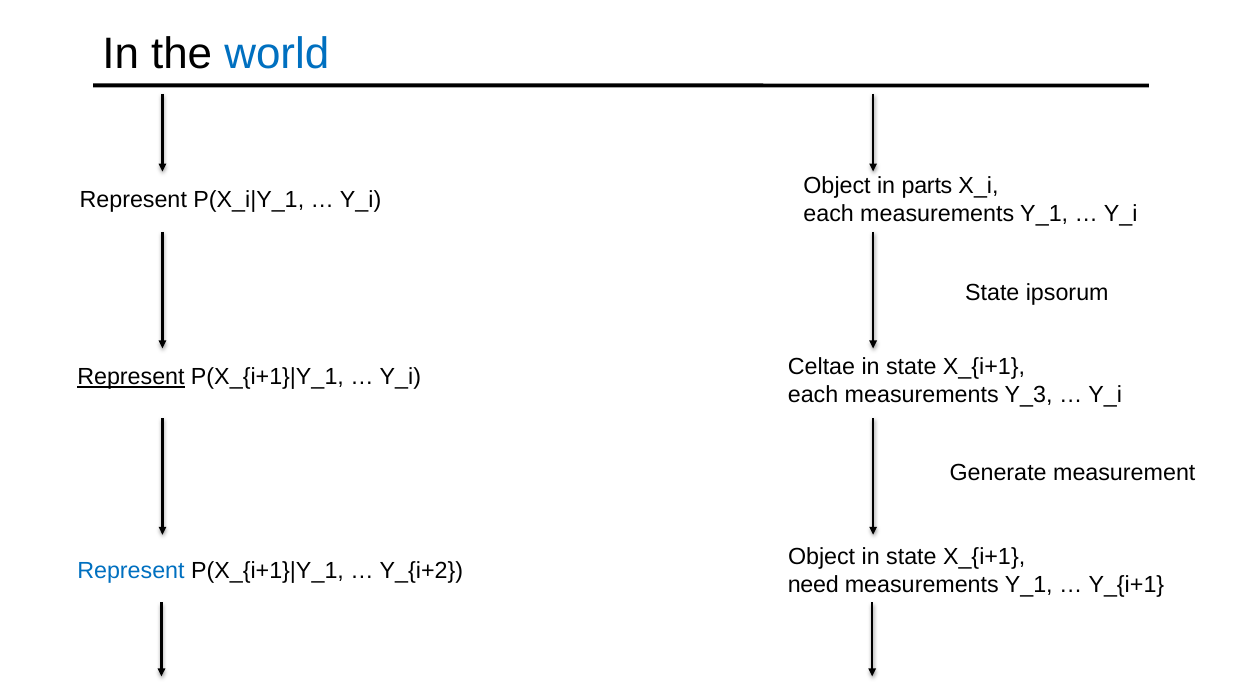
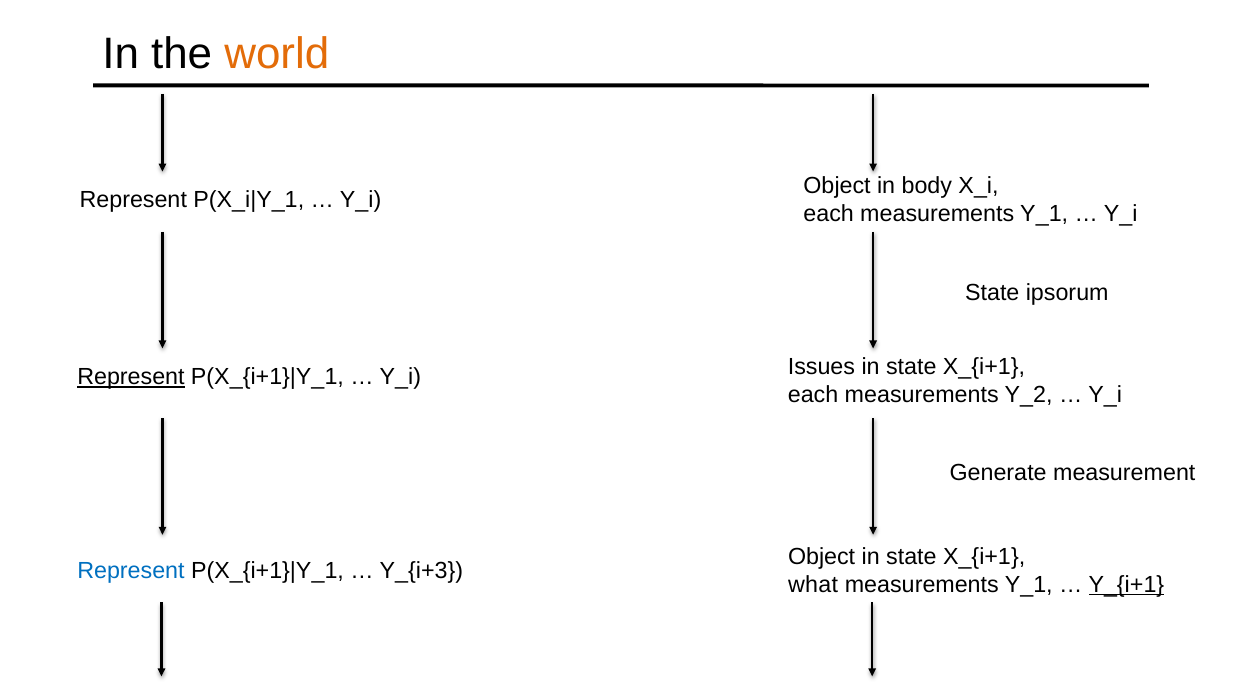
world colour: blue -> orange
parts: parts -> body
Celtae: Celtae -> Issues
Y_3: Y_3 -> Y_2
Y_{i+2: Y_{i+2 -> Y_{i+3
need: need -> what
Y_{i+1 underline: none -> present
